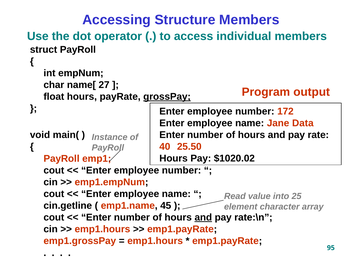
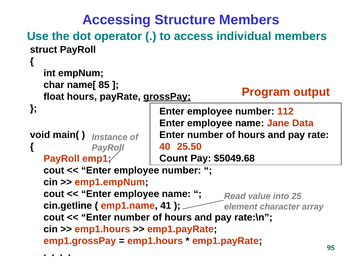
27: 27 -> 85
172: 172 -> 112
Hours at (174, 158): Hours -> Count
$1020.02: $1020.02 -> $5049.68
45: 45 -> 41
and at (203, 217) underline: present -> none
